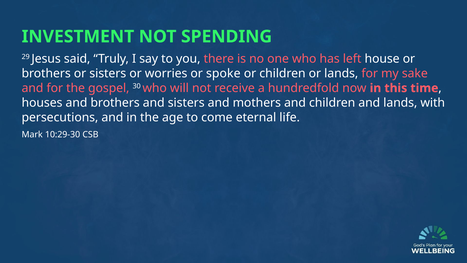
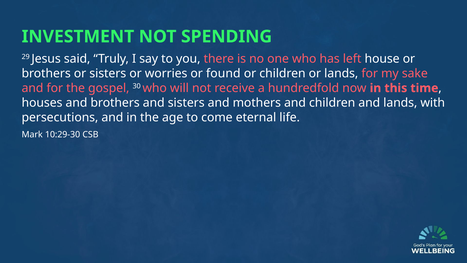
spoke: spoke -> found
